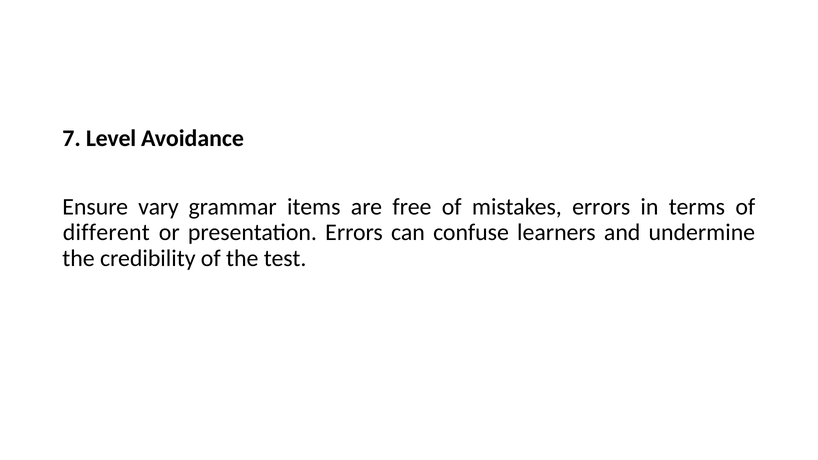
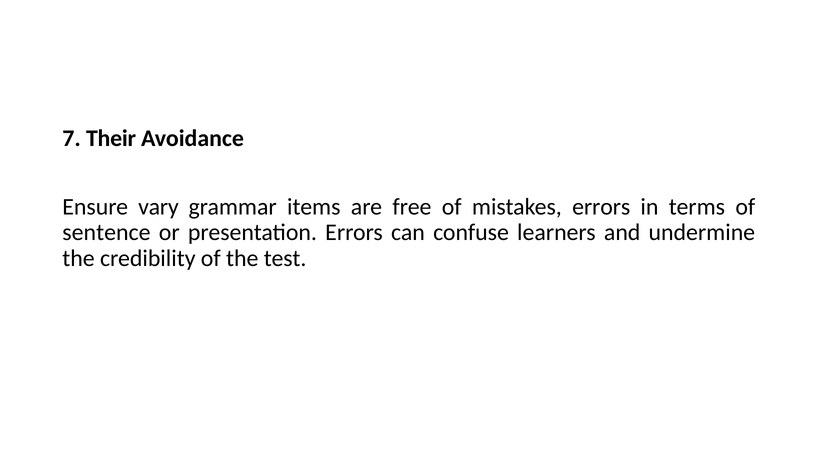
Level: Level -> Their
different: different -> sentence
